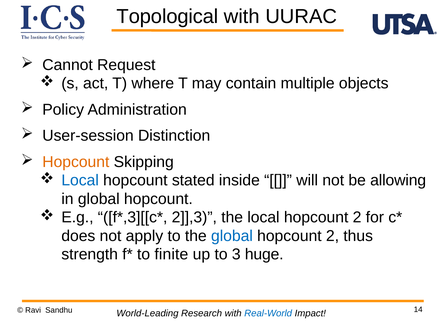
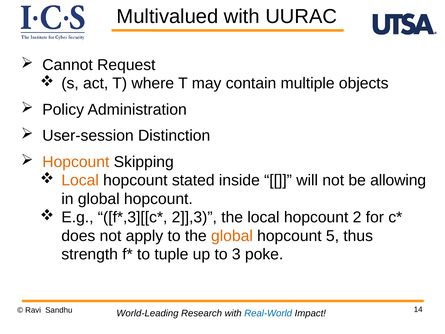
Topological: Topological -> Multivalued
Local at (80, 180) colour: blue -> orange
global at (232, 236) colour: blue -> orange
2 at (333, 236): 2 -> 5
finite: finite -> tuple
huge: huge -> poke
